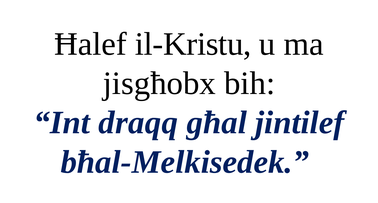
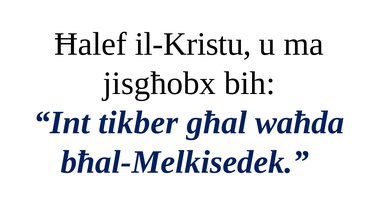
draqq: draqq -> tikber
jintilef: jintilef -> waħda
